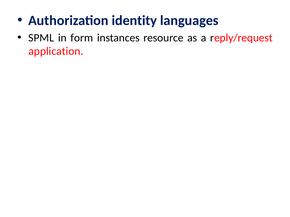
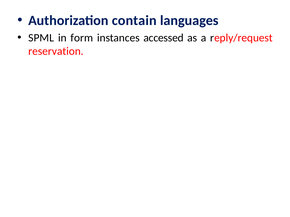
identity: identity -> contain
resource: resource -> accessed
application: application -> reservation
